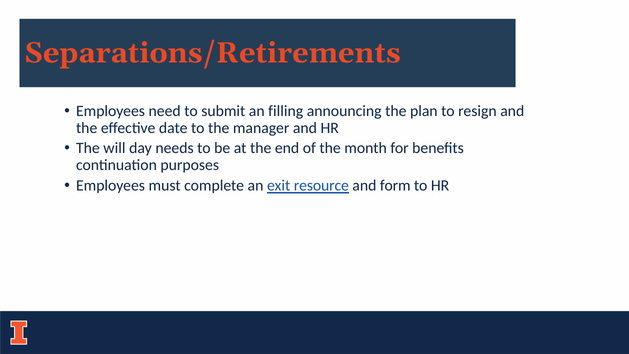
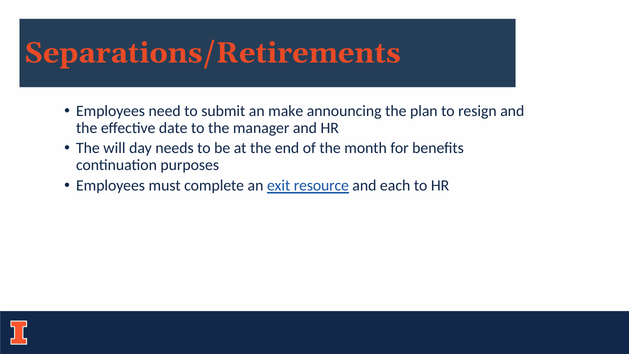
filling: filling -> make
form: form -> each
